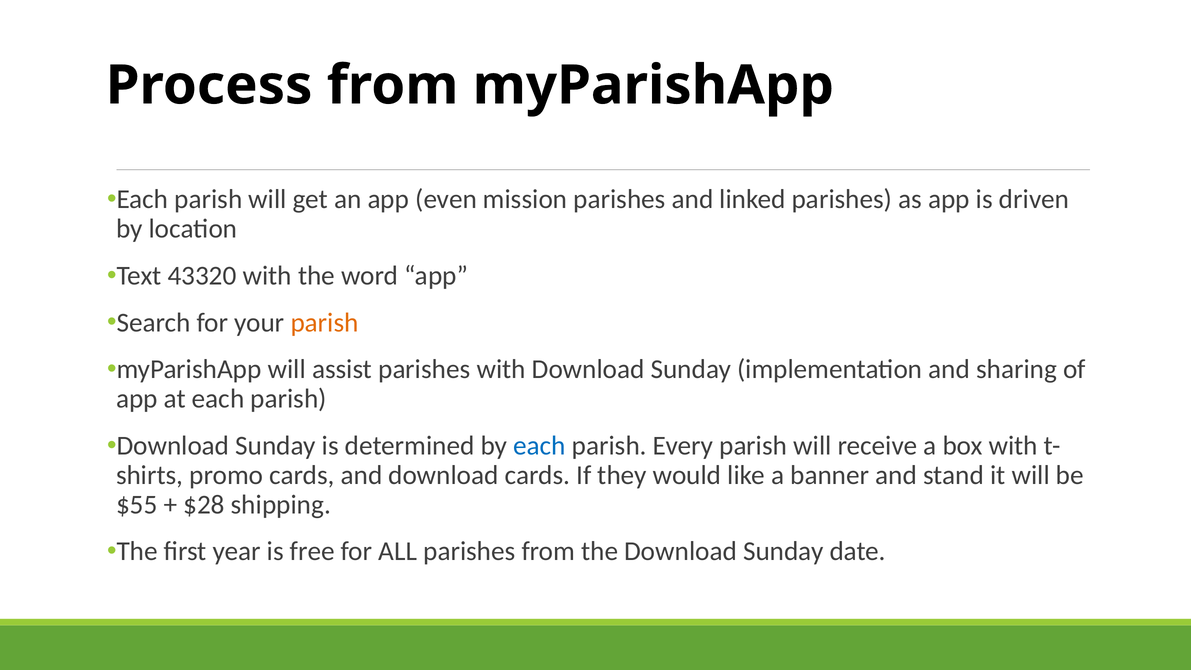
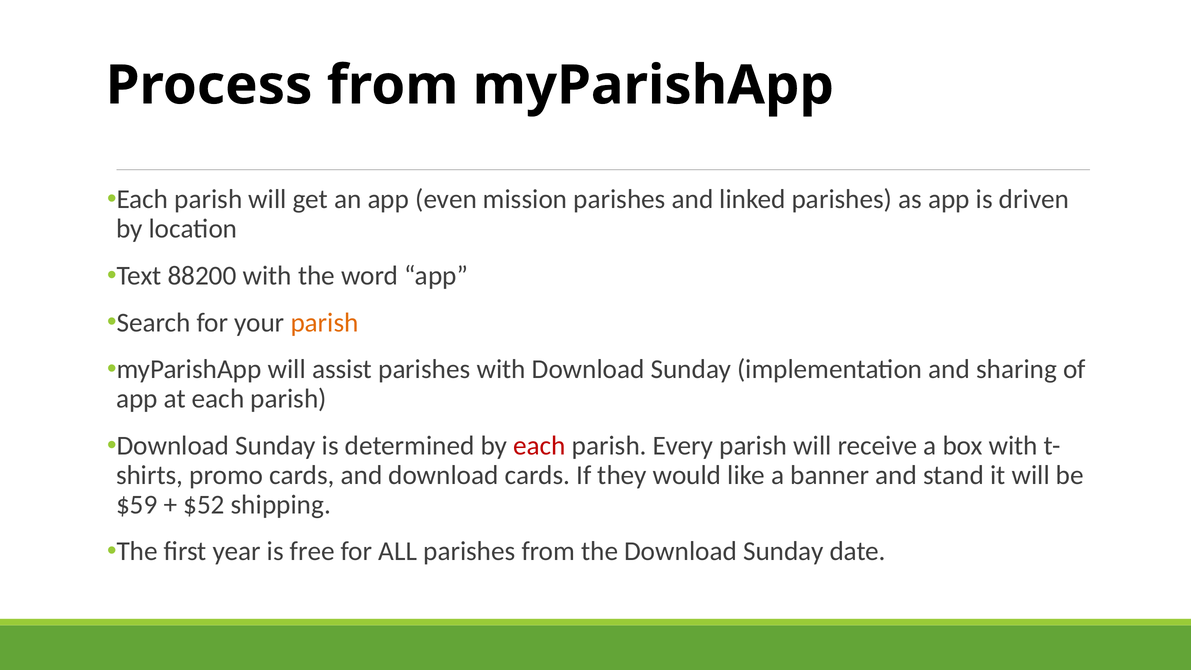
43320: 43320 -> 88200
each at (540, 446) colour: blue -> red
$55: $55 -> $59
$28: $28 -> $52
